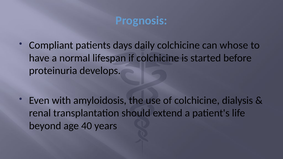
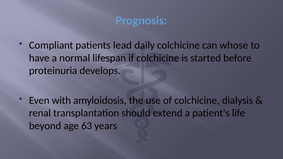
days: days -> lead
40: 40 -> 63
